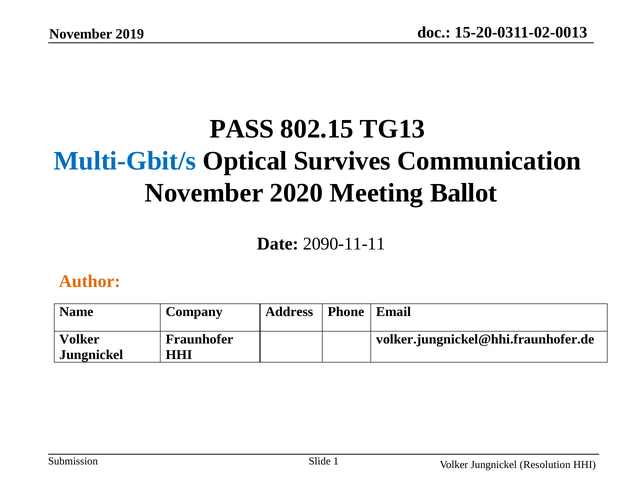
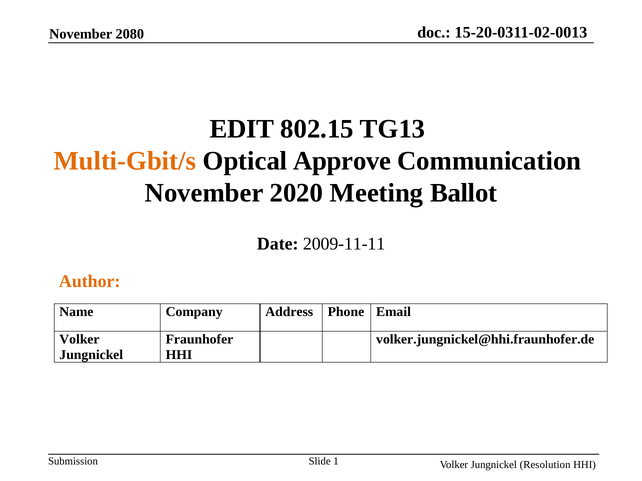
2019: 2019 -> 2080
PASS: PASS -> EDIT
Multi-Gbit/s colour: blue -> orange
Survives: Survives -> Approve
2090-11-11: 2090-11-11 -> 2009-11-11
